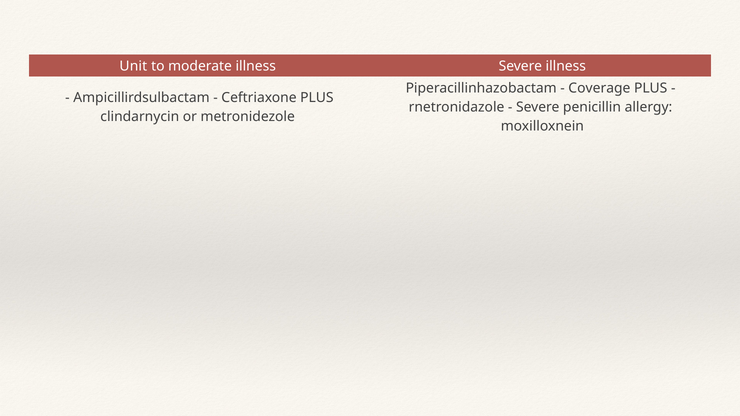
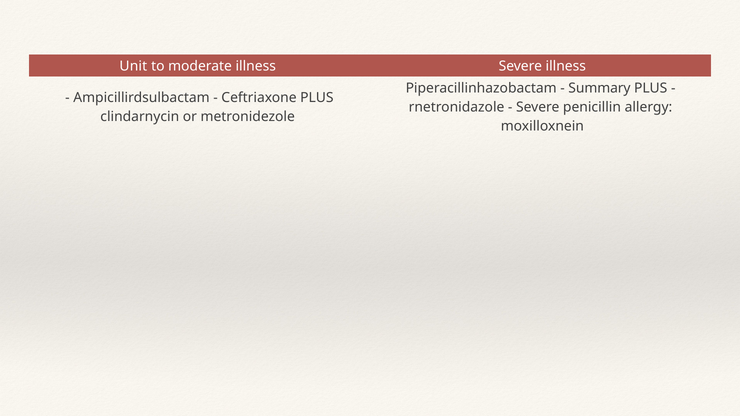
Coverage: Coverage -> Summary
